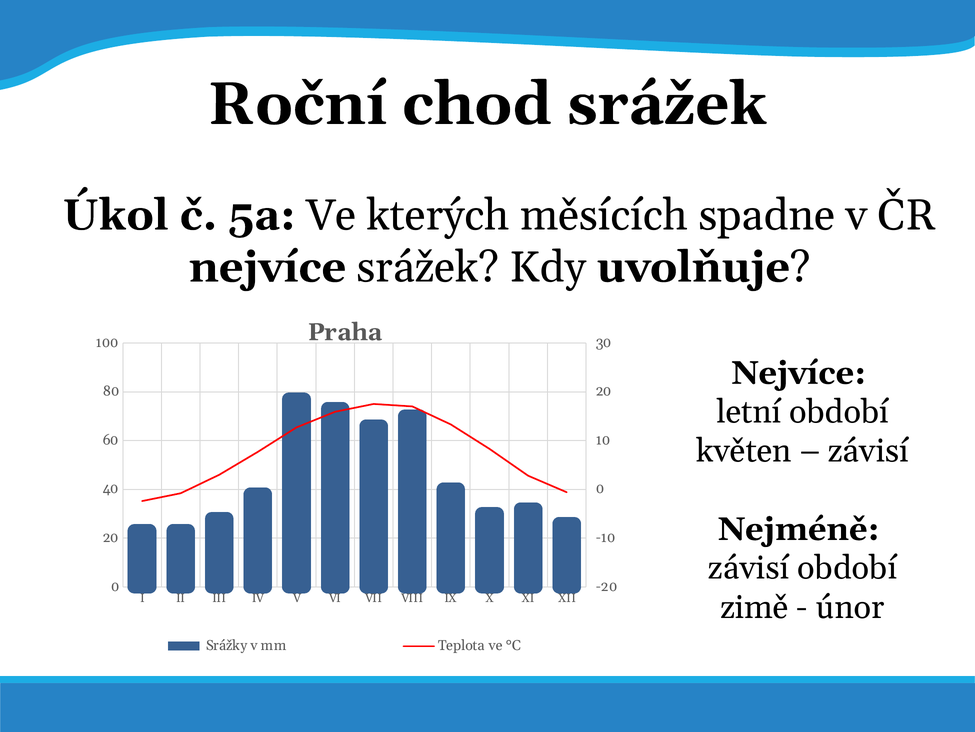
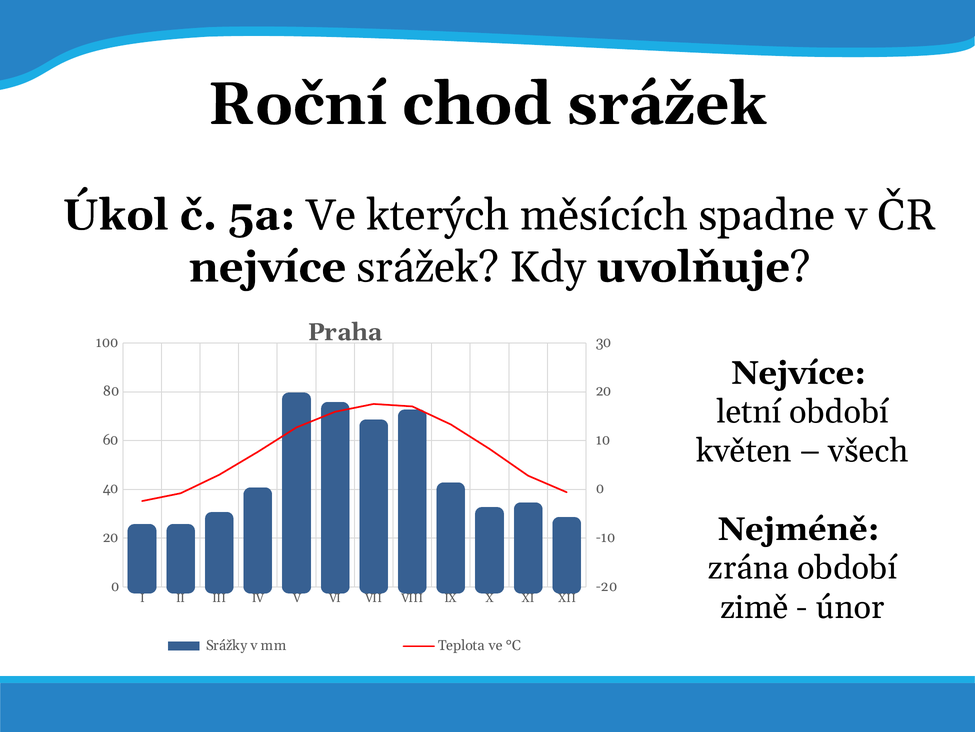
závisí at (869, 451): závisí -> všech
závisí at (749, 568): závisí -> zrána
